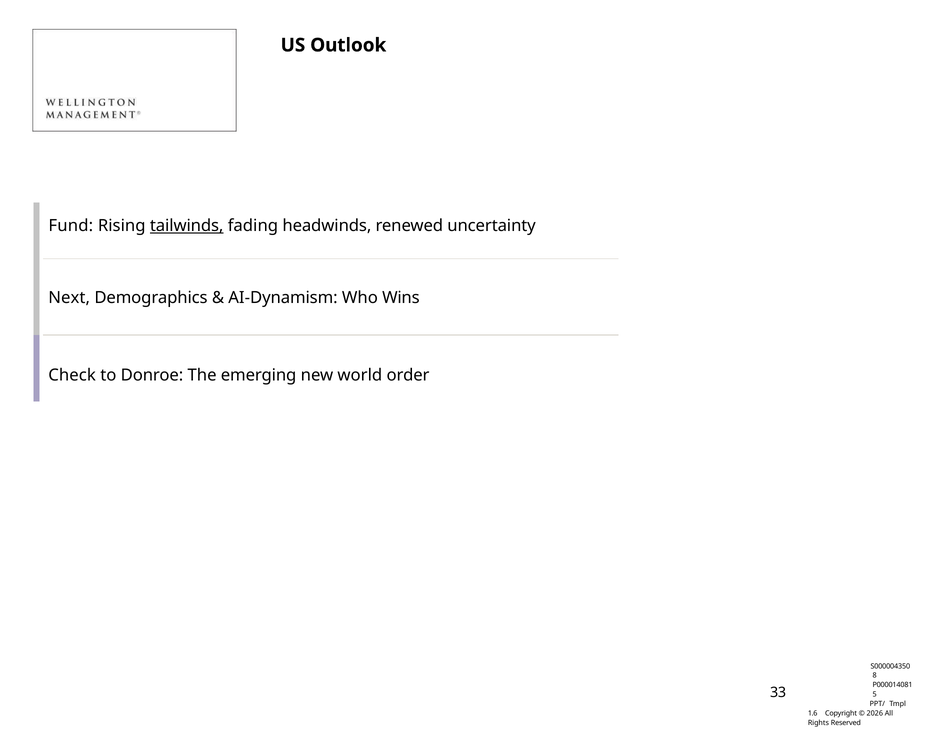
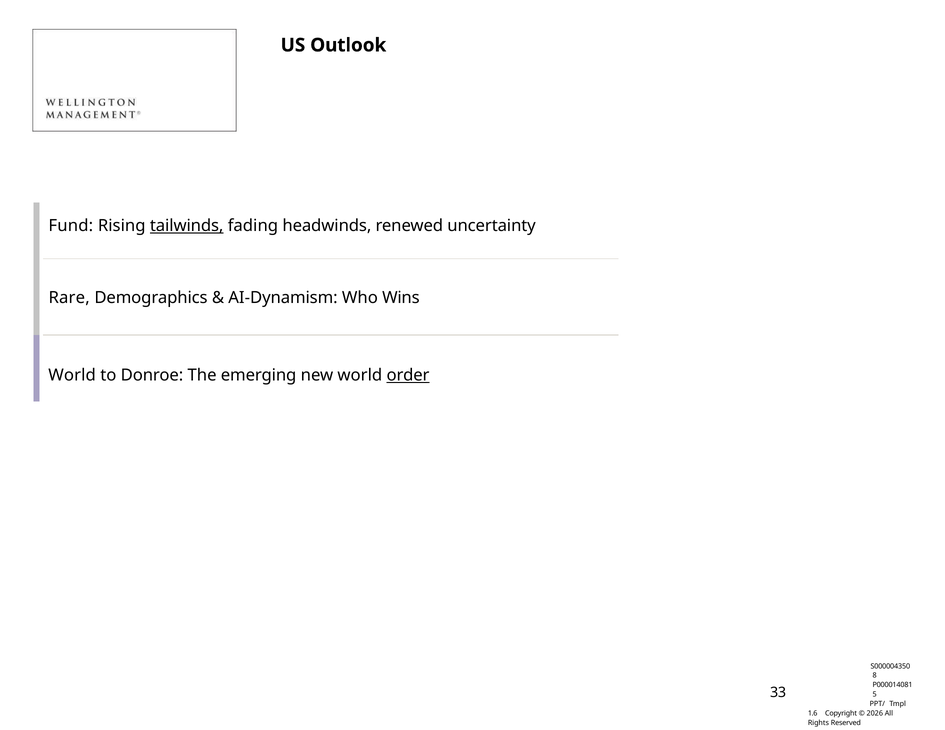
Next: Next -> Rare
Check at (72, 375): Check -> World
order underline: none -> present
